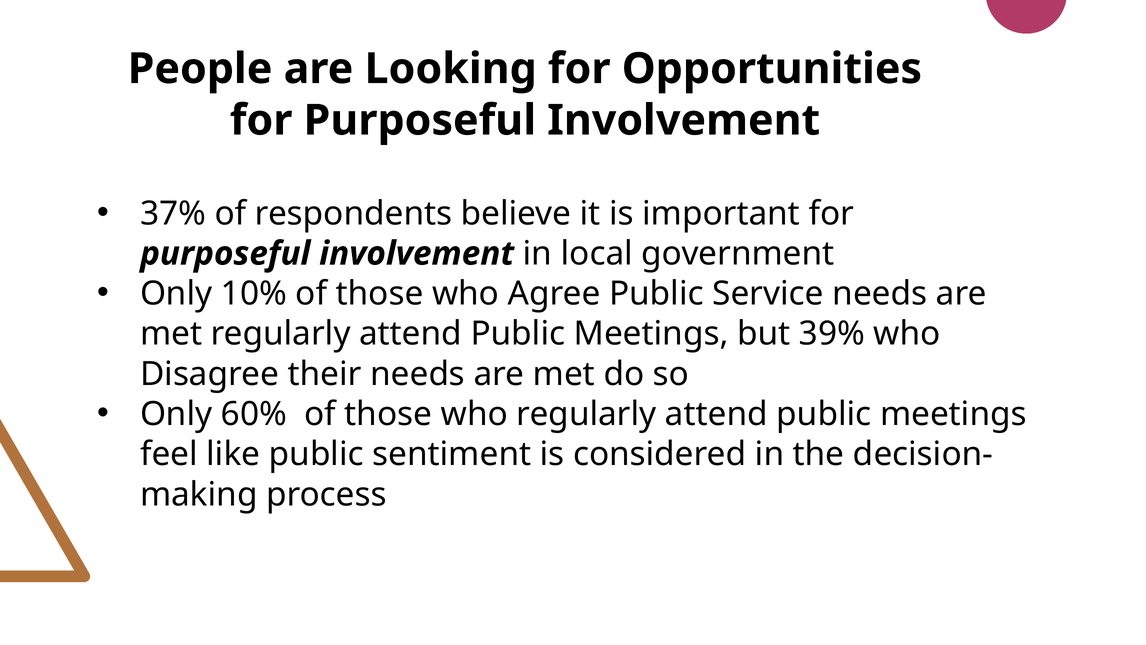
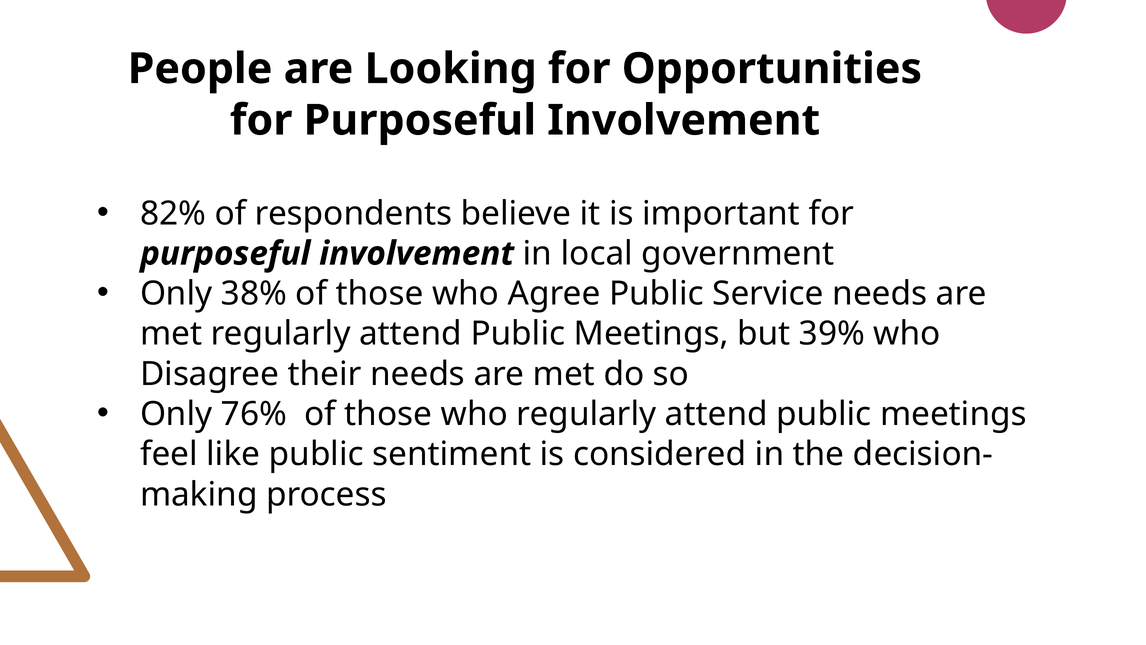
37%: 37% -> 82%
10%: 10% -> 38%
60%: 60% -> 76%
